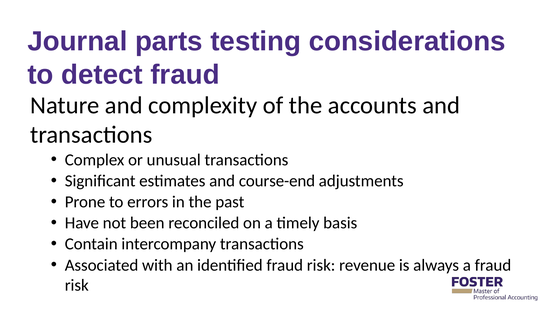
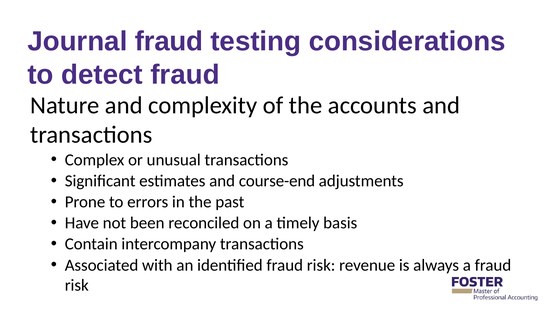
Journal parts: parts -> fraud
